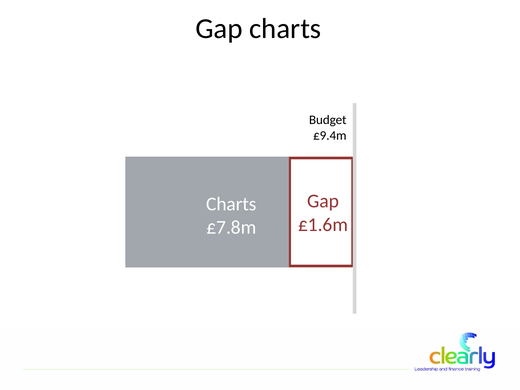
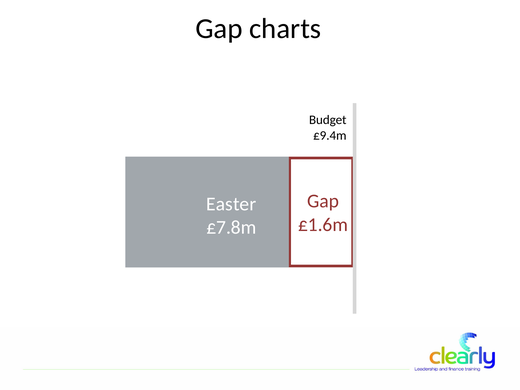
Charts at (231, 204): Charts -> Easter
